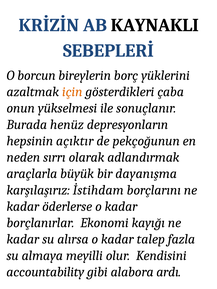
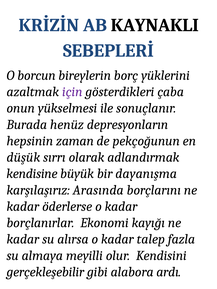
için colour: orange -> purple
açıktır: açıktır -> zaman
neden: neden -> düşük
araçlarla: araçlarla -> kendisine
İstihdam: İstihdam -> Arasında
accountability: accountability -> gerçekleşebilir
